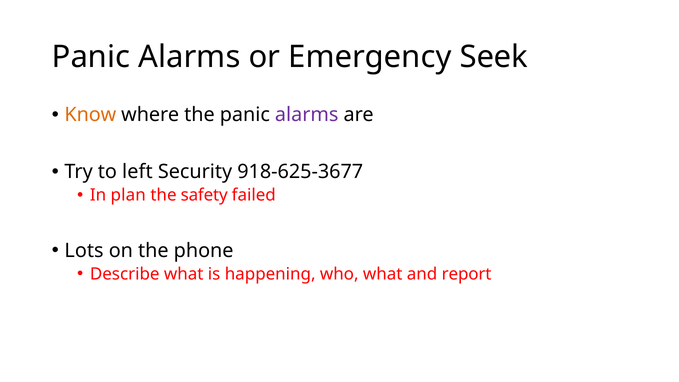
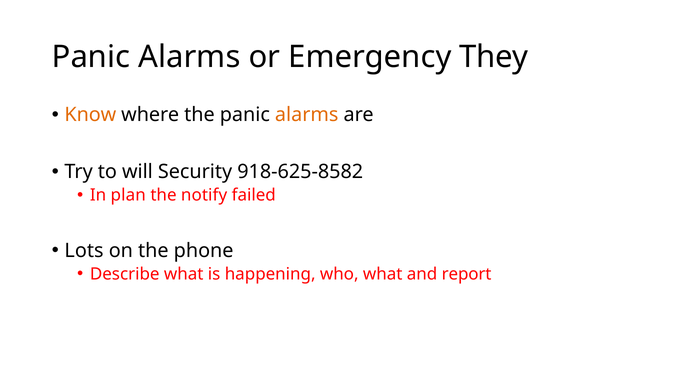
Seek: Seek -> They
alarms at (307, 115) colour: purple -> orange
left: left -> will
918-625-3677: 918-625-3677 -> 918-625-8582
safety: safety -> notify
